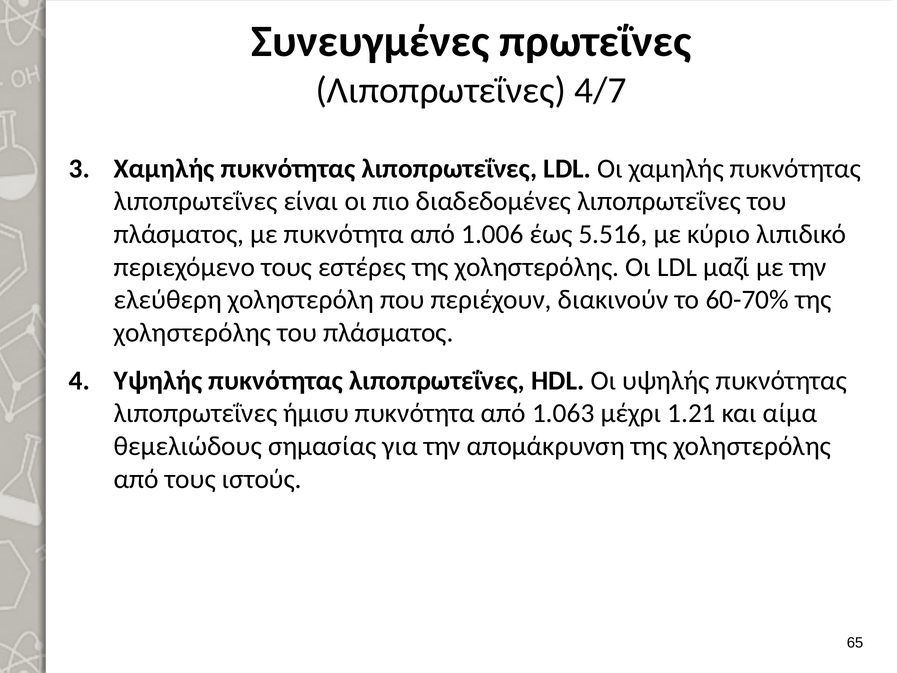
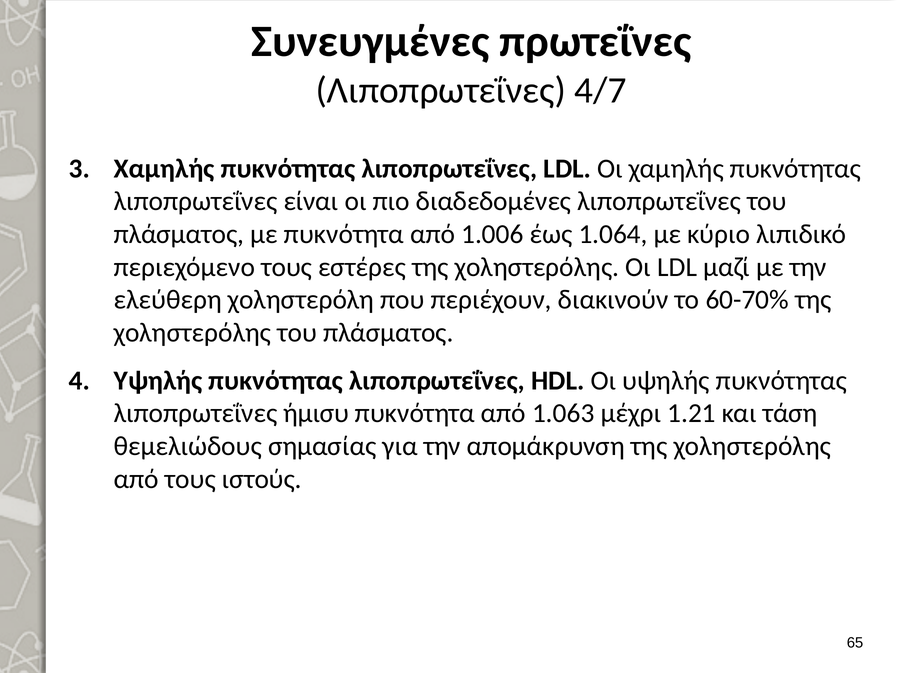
5.516: 5.516 -> 1.064
αίμα: αίμα -> τάση
